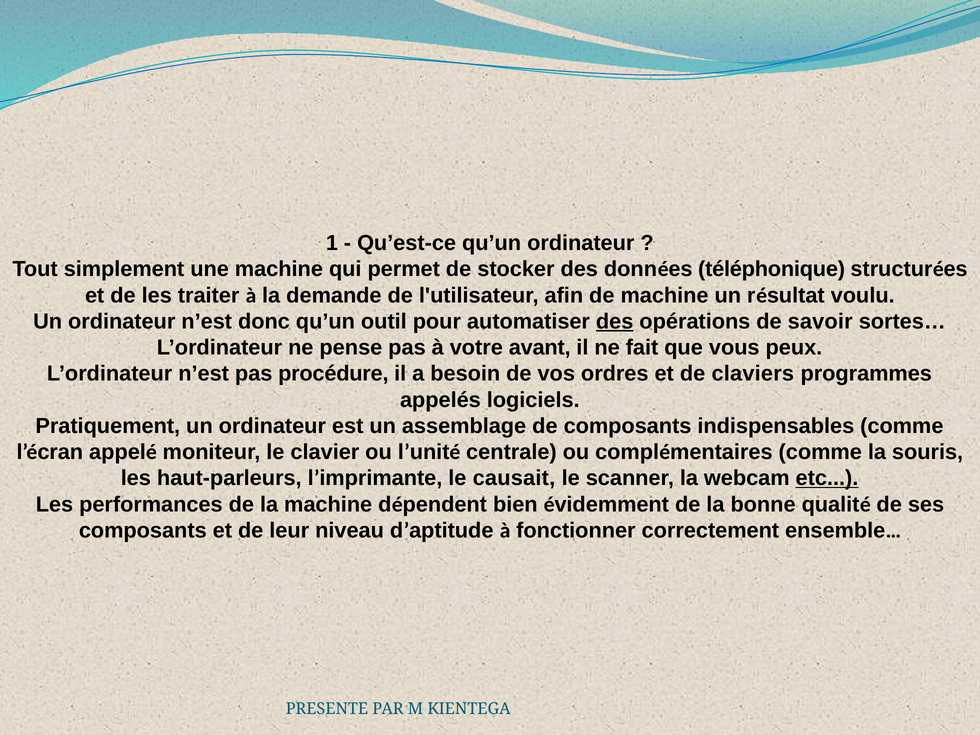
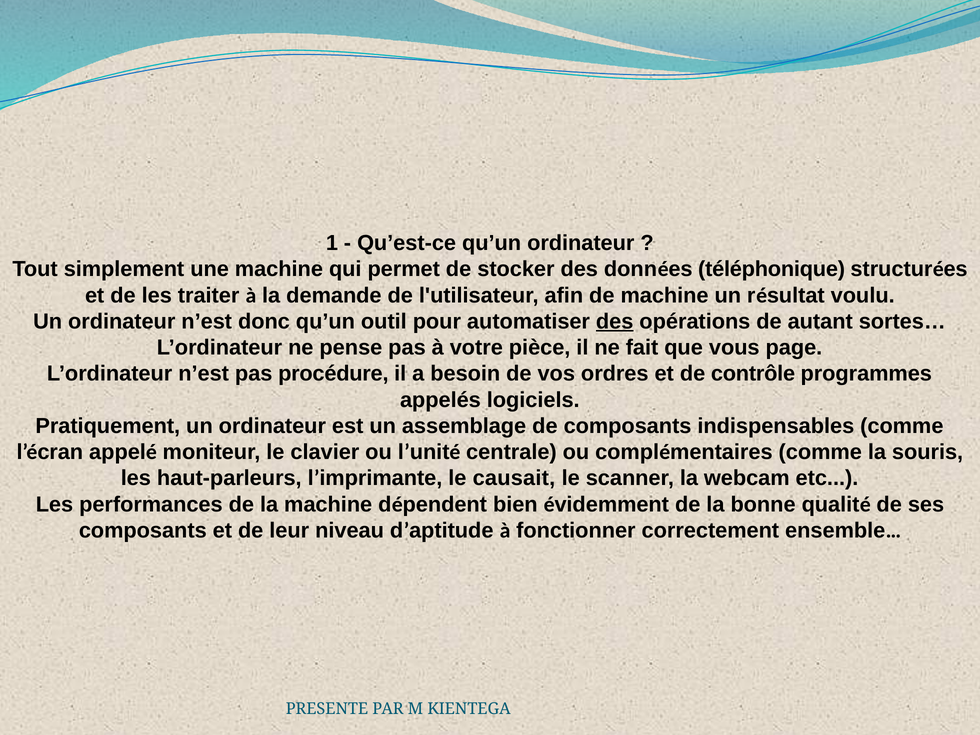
savoir: savoir -> autant
avant: avant -> pièce
peux: peux -> page
claviers: claviers -> contrôle
etc underline: present -> none
